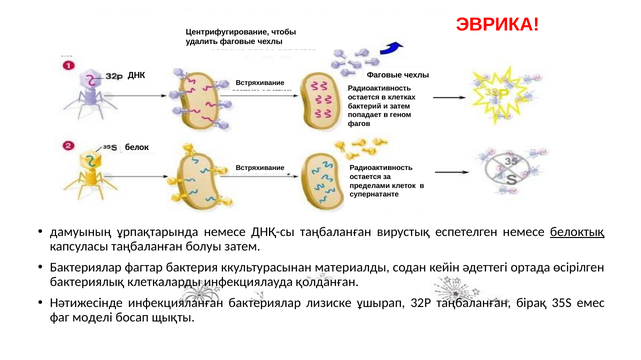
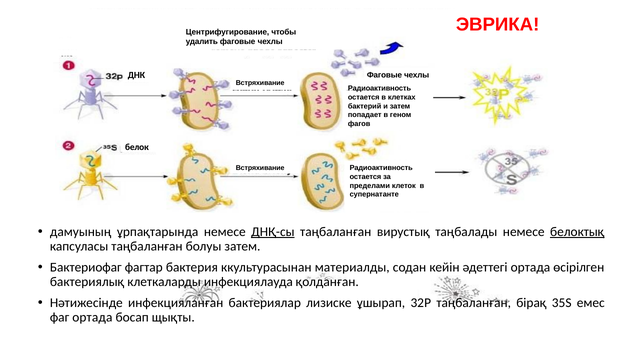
ДНҚ-сы underline: none -> present
еспетелген: еспетелген -> таңбалады
Бактериялар at (86, 268): Бактериялар -> Бактериофаг
фаг моделі: моделі -> ортада
